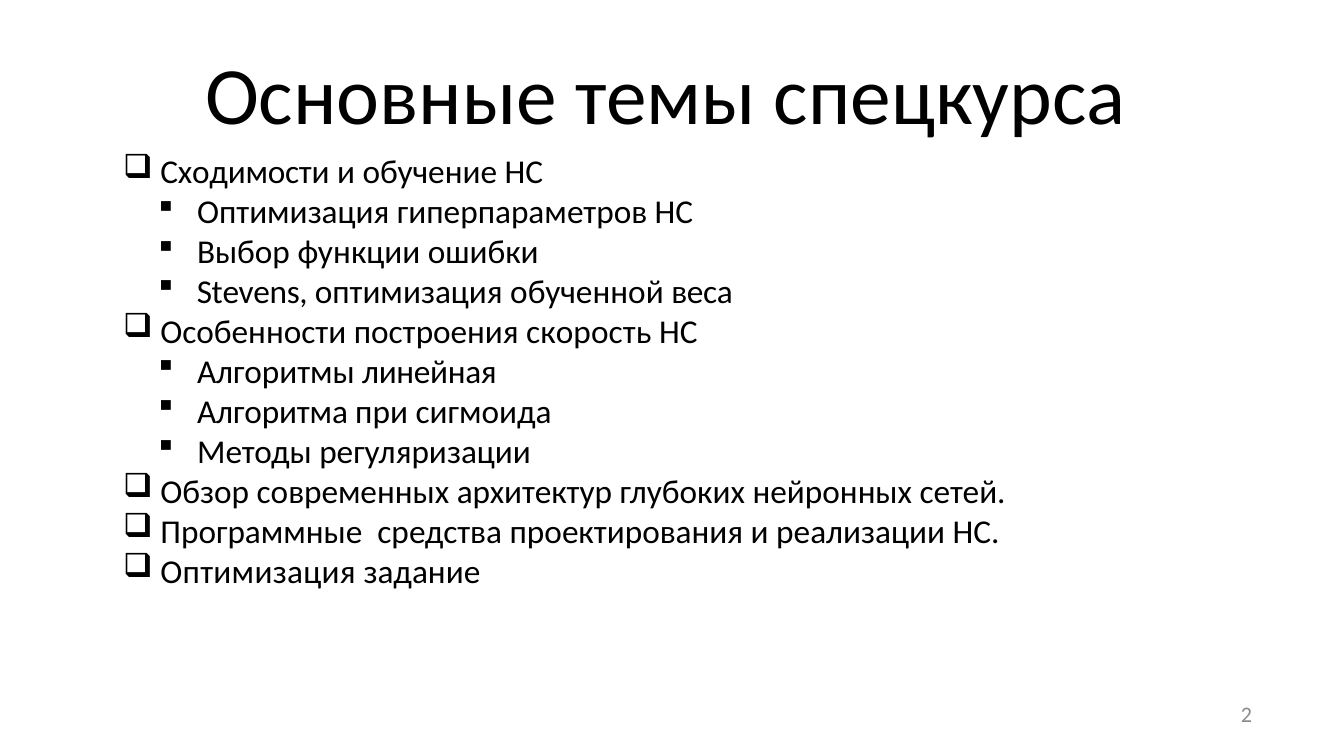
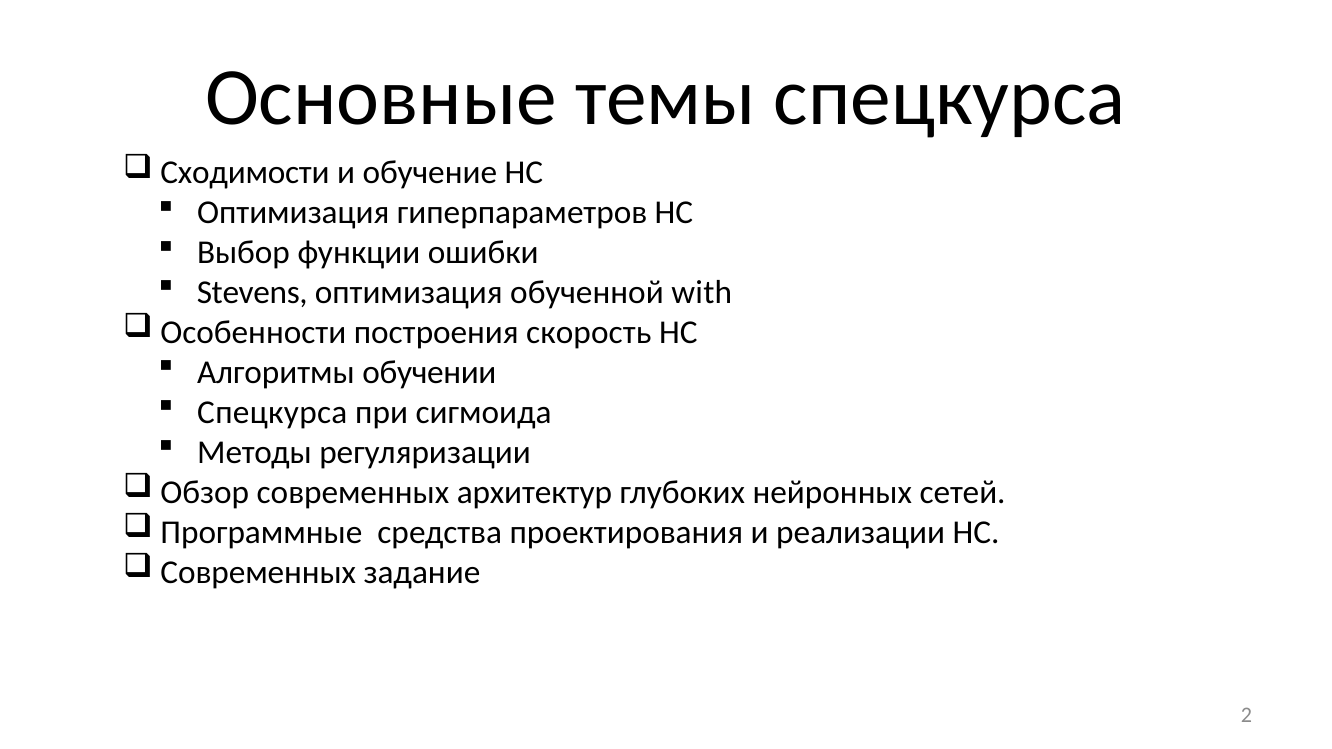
веса: веса -> with
линейная: линейная -> обучении
Алгоритма at (273, 412): Алгоритма -> Спецкурса
Оптимизация at (258, 572): Оптимизация -> Современных
